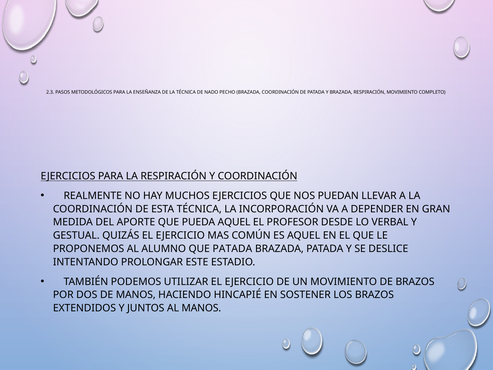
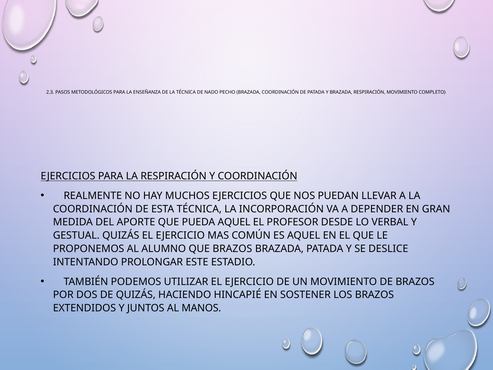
QUE PATADA: PATADA -> BRAZOS
DE MANOS: MANOS -> QUIZÁS
